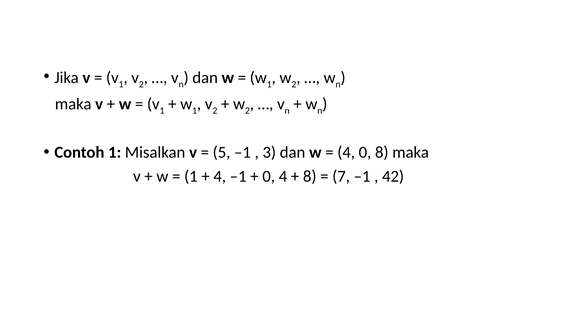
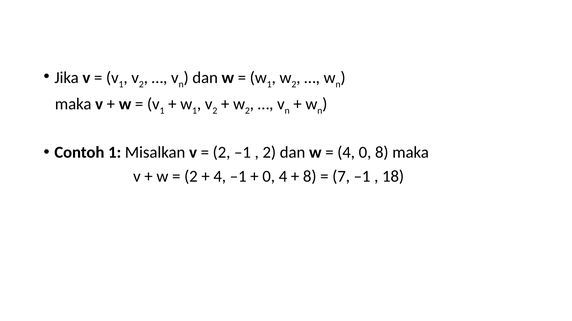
5 at (222, 153): 5 -> 2
3 at (269, 153): 3 -> 2
1 at (191, 177): 1 -> 2
42: 42 -> 18
